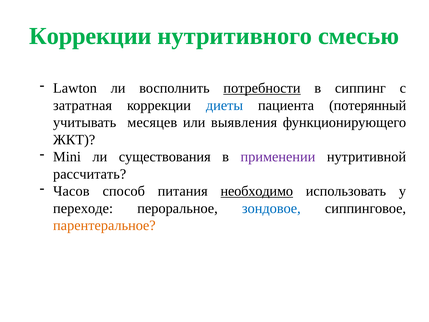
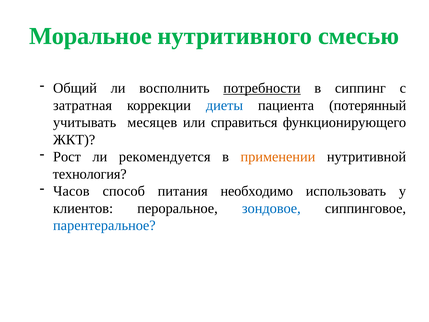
Коррекции at (90, 36): Коррекции -> Моральное
Lawton: Lawton -> Общий
выявления: выявления -> справиться
Mini: Mini -> Рост
существования: существования -> рекомендуется
применении colour: purple -> orange
рассчитать: рассчитать -> технология
необходимо underline: present -> none
переходе: переходе -> клиентов
парентеральное colour: orange -> blue
